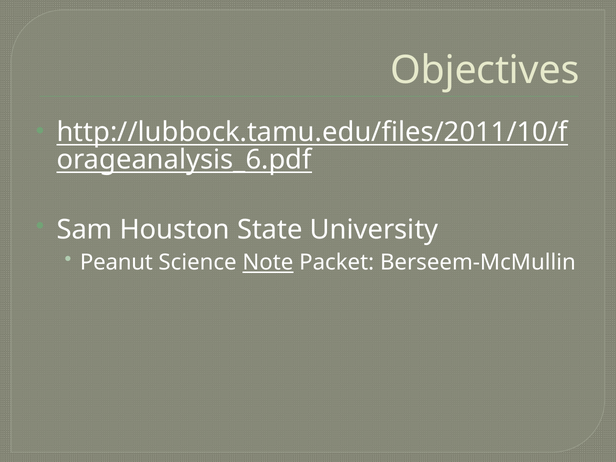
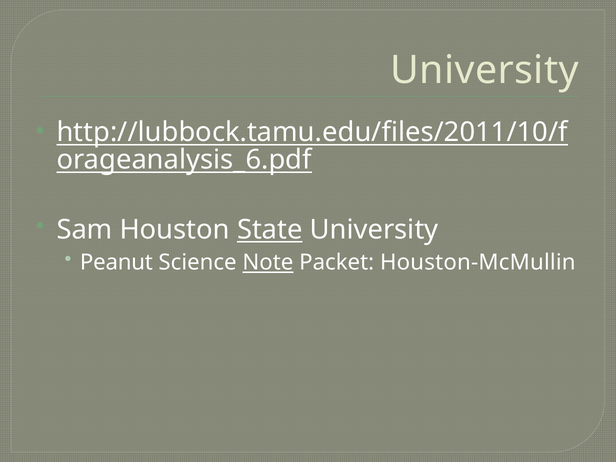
Objectives at (485, 70): Objectives -> University
State underline: none -> present
Berseem-McMullin: Berseem-McMullin -> Houston-McMullin
